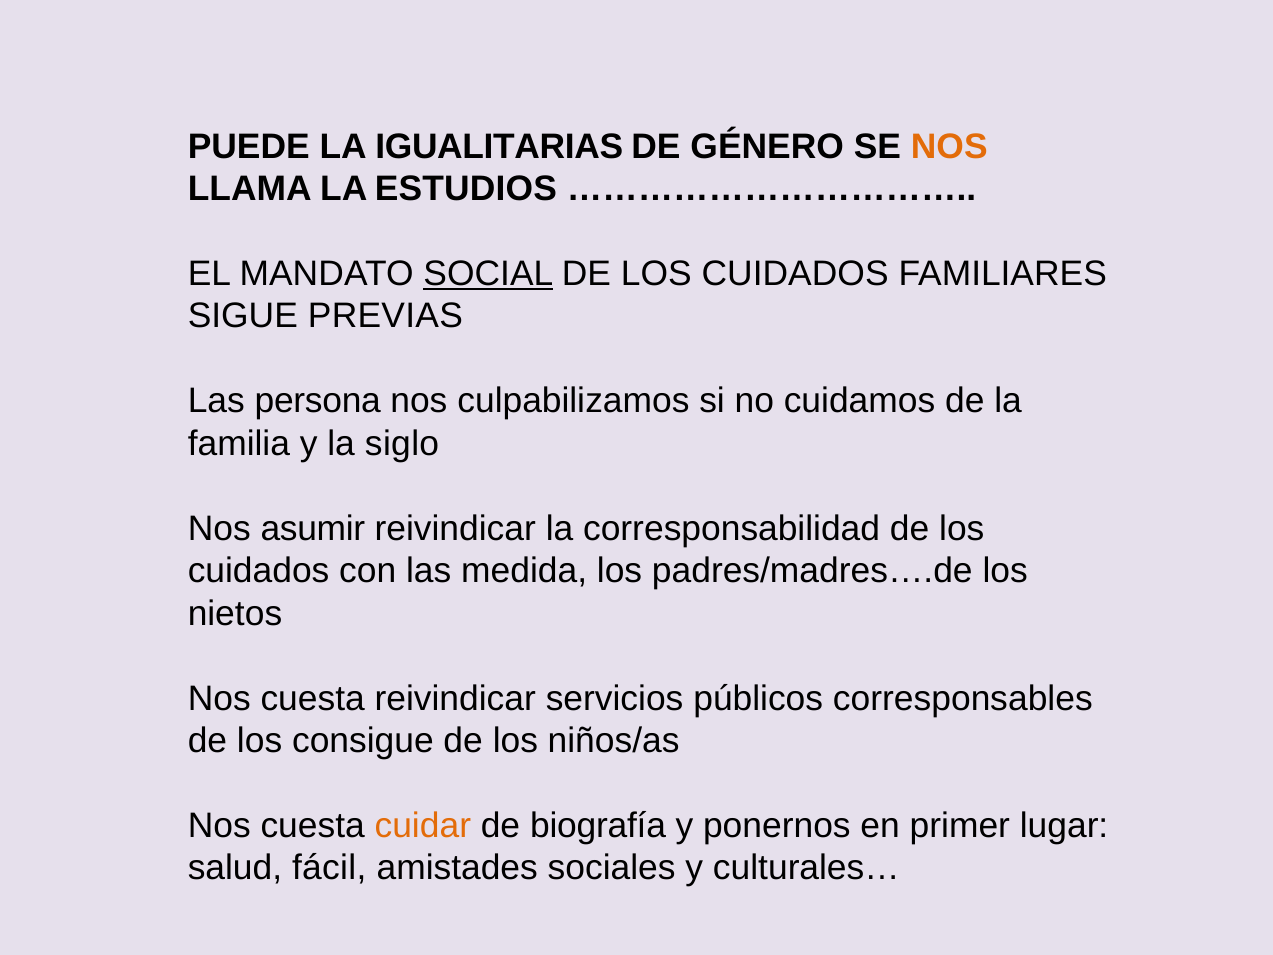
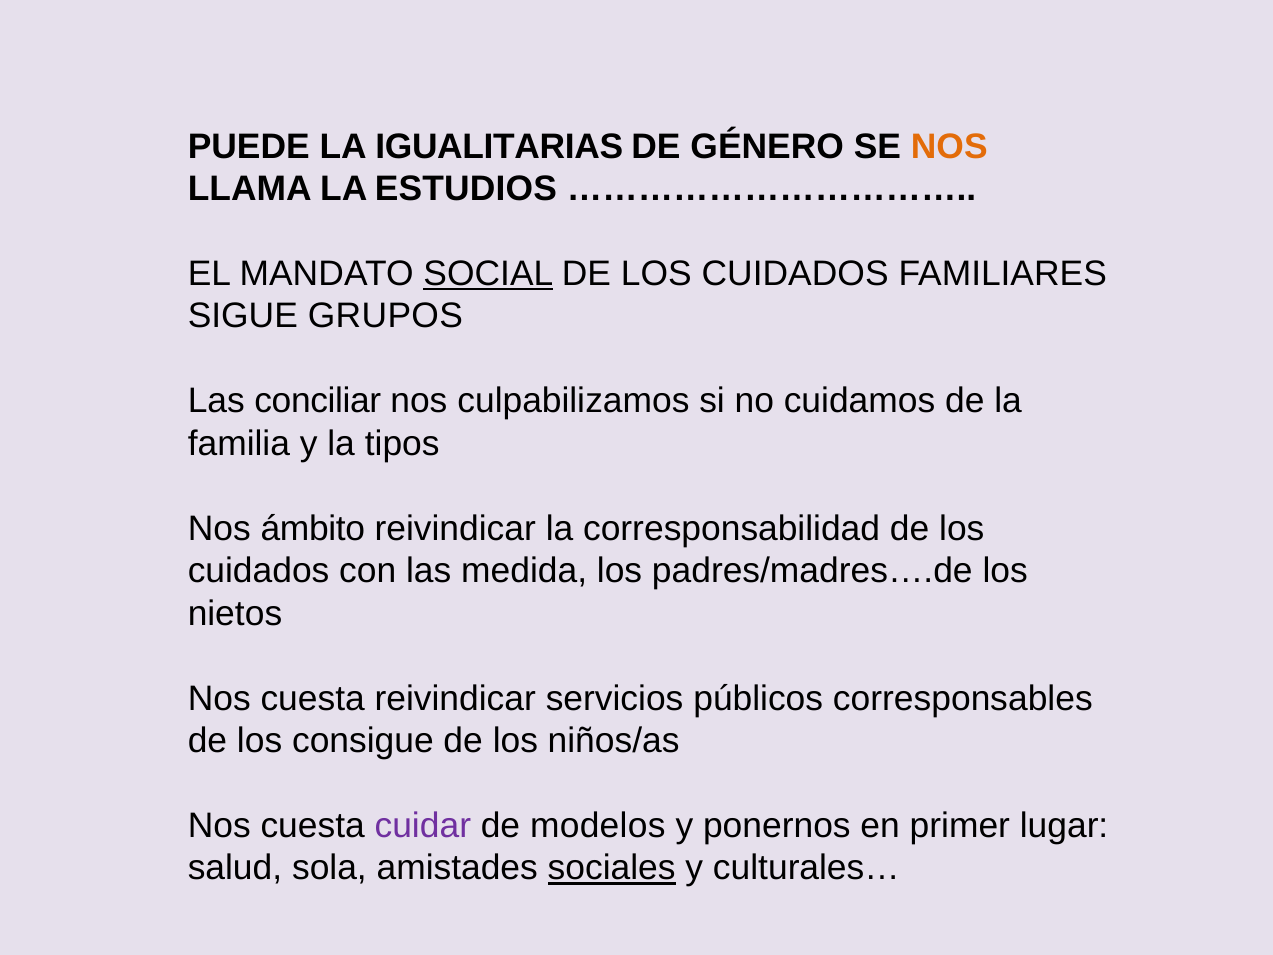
PREVIAS: PREVIAS -> GRUPOS
persona: persona -> conciliar
siglo: siglo -> tipos
asumir: asumir -> ámbito
cuidar colour: orange -> purple
biografía: biografía -> modelos
fácil: fácil -> sola
sociales underline: none -> present
